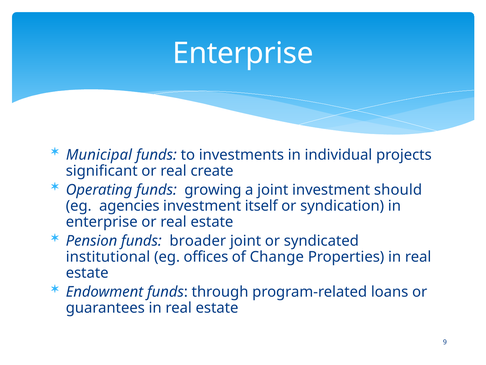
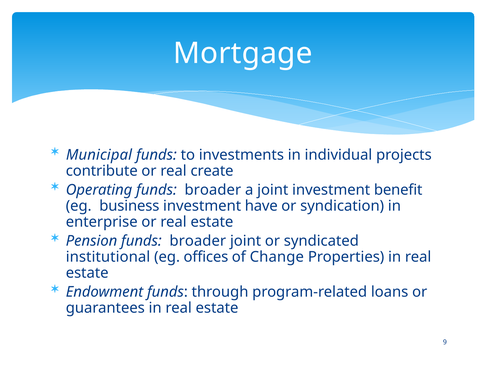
Enterprise at (243, 53): Enterprise -> Mortgage
significant: significant -> contribute
Operating funds growing: growing -> broader
should: should -> benefit
agencies: agencies -> business
itself: itself -> have
